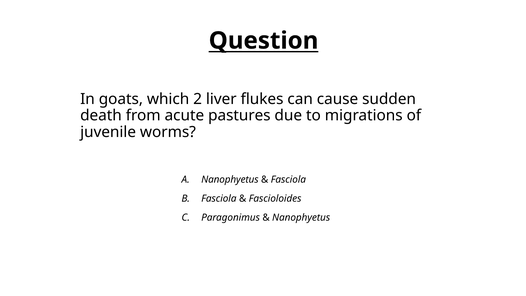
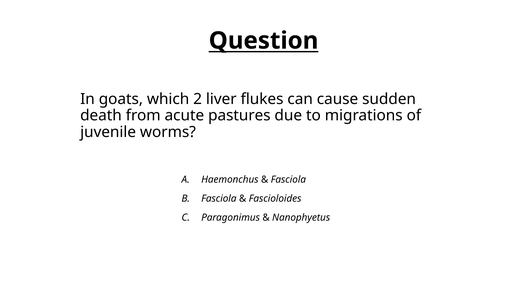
Nanophyetus at (230, 179): Nanophyetus -> Haemonchus
